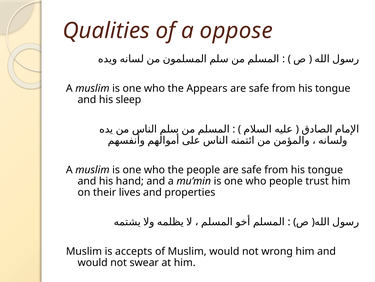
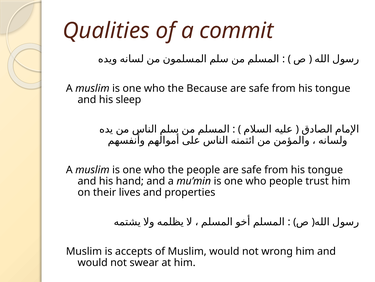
oppose: oppose -> commit
Appears: Appears -> Because
